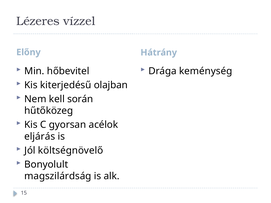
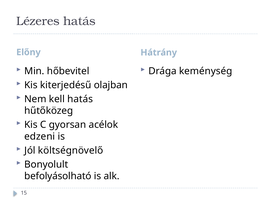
Lézeres vízzel: vízzel -> hatás
kell során: során -> hatás
eljárás: eljárás -> edzeni
magszilárdság: magszilárdság -> befolyásolható
